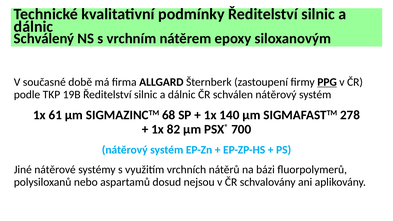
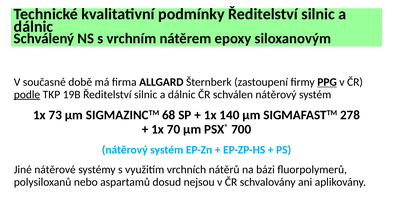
podle underline: none -> present
61: 61 -> 73
82: 82 -> 70
